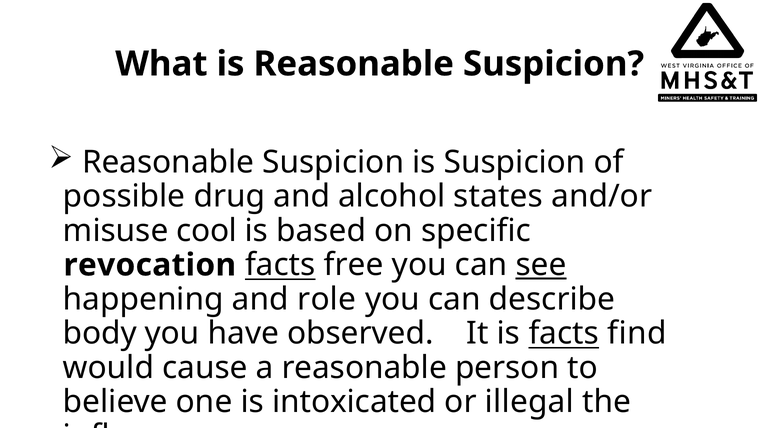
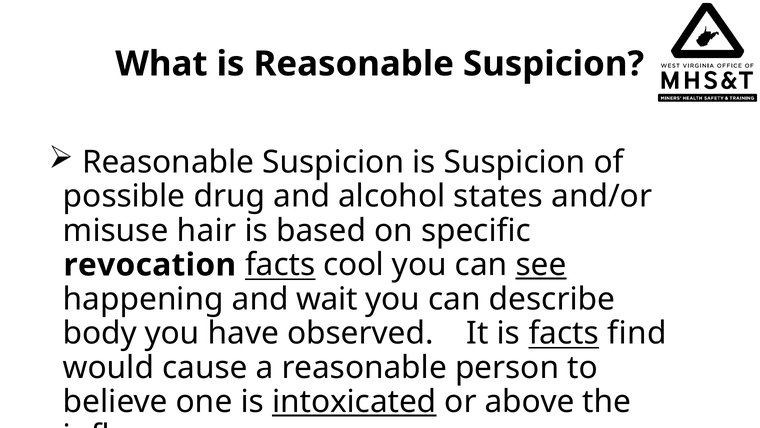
cool: cool -> hair
free: free -> cool
role: role -> wait
intoxicated underline: none -> present
illegal: illegal -> above
